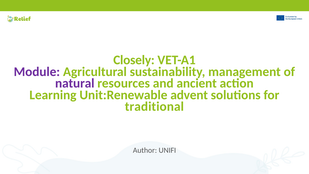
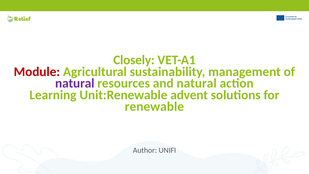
Module colour: purple -> red
and ancient: ancient -> natural
traditional: traditional -> renewable
